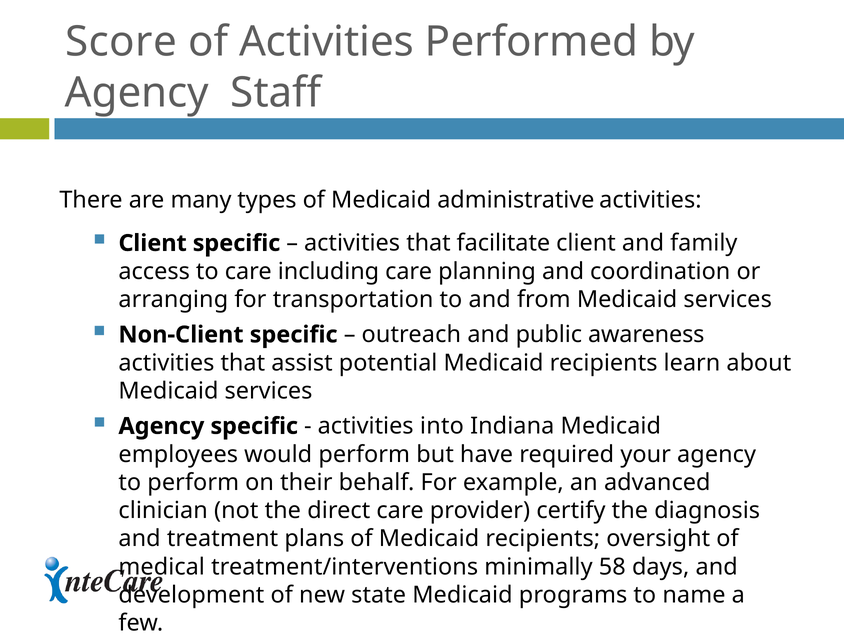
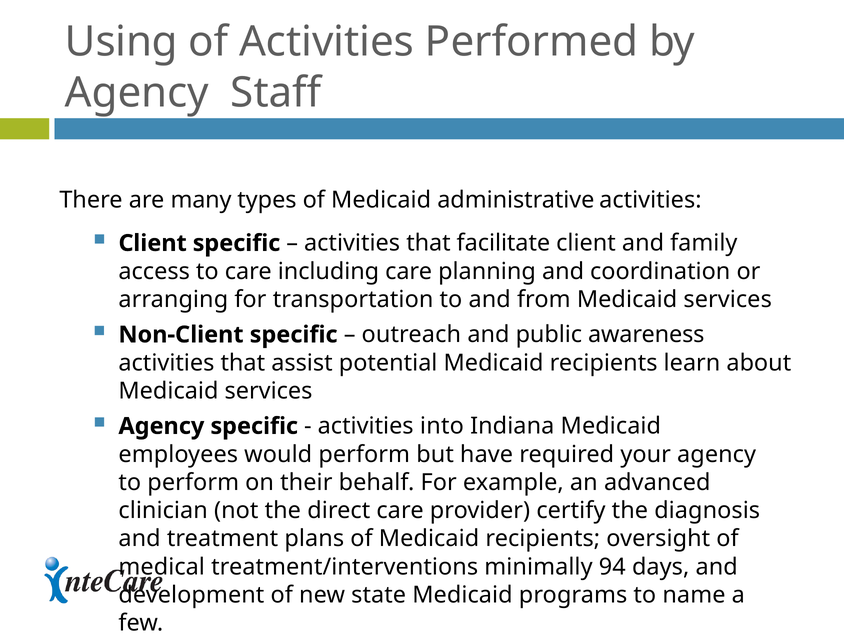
Score: Score -> Using
58: 58 -> 94
